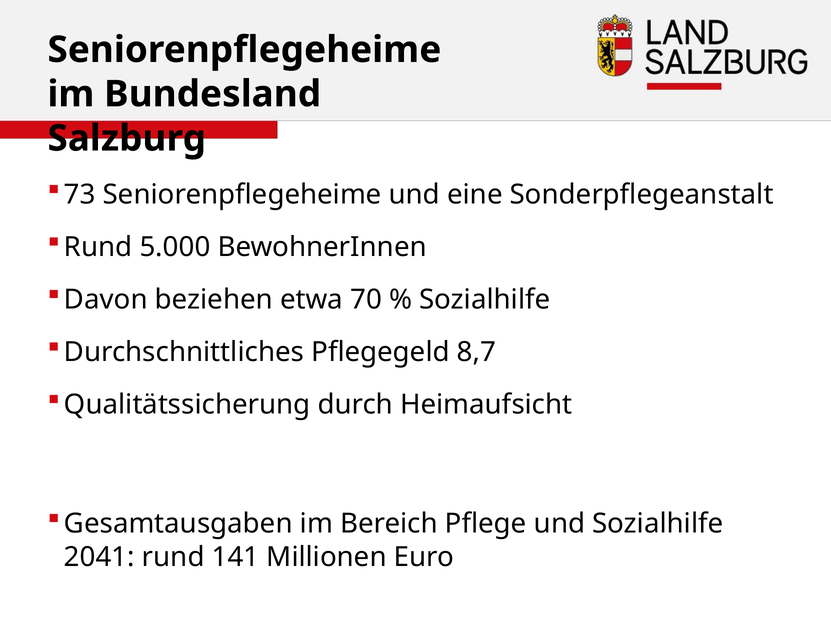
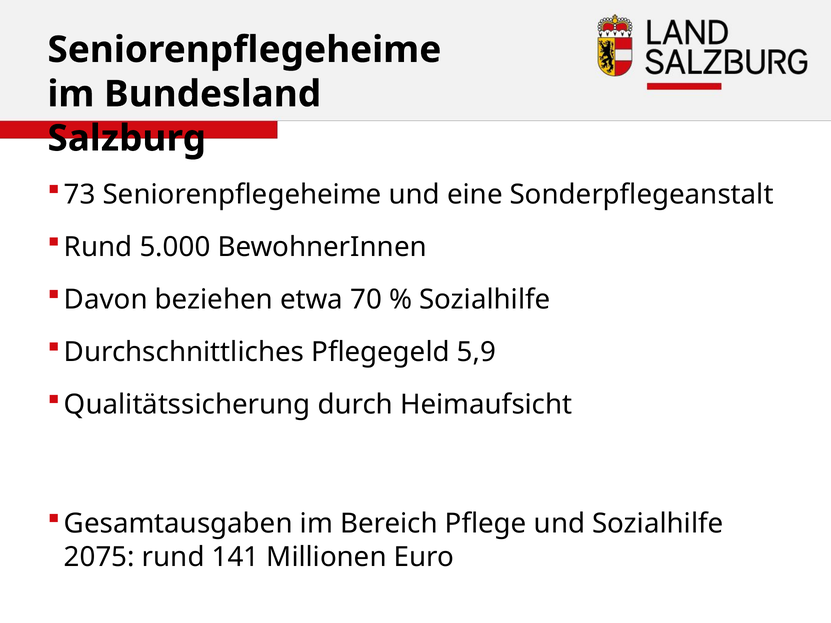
8,7: 8,7 -> 5,9
2041: 2041 -> 2075
